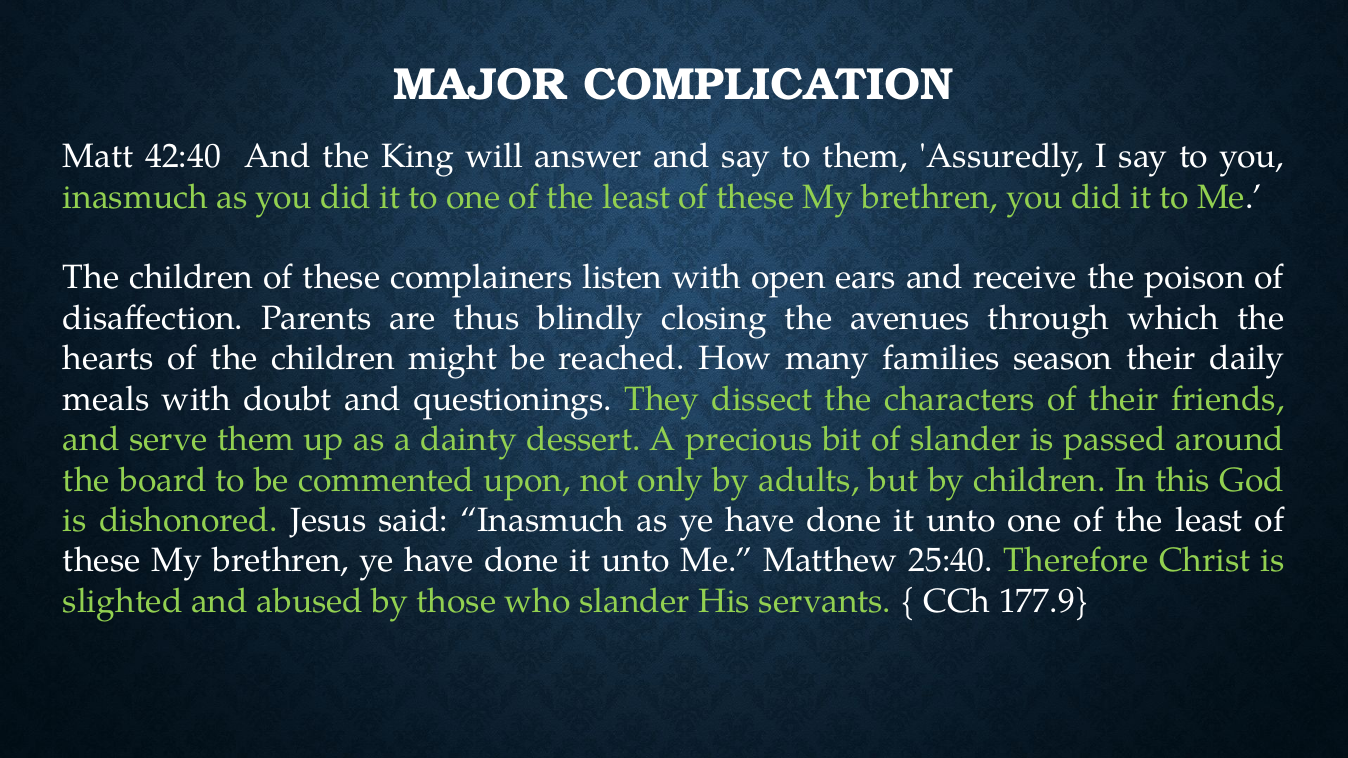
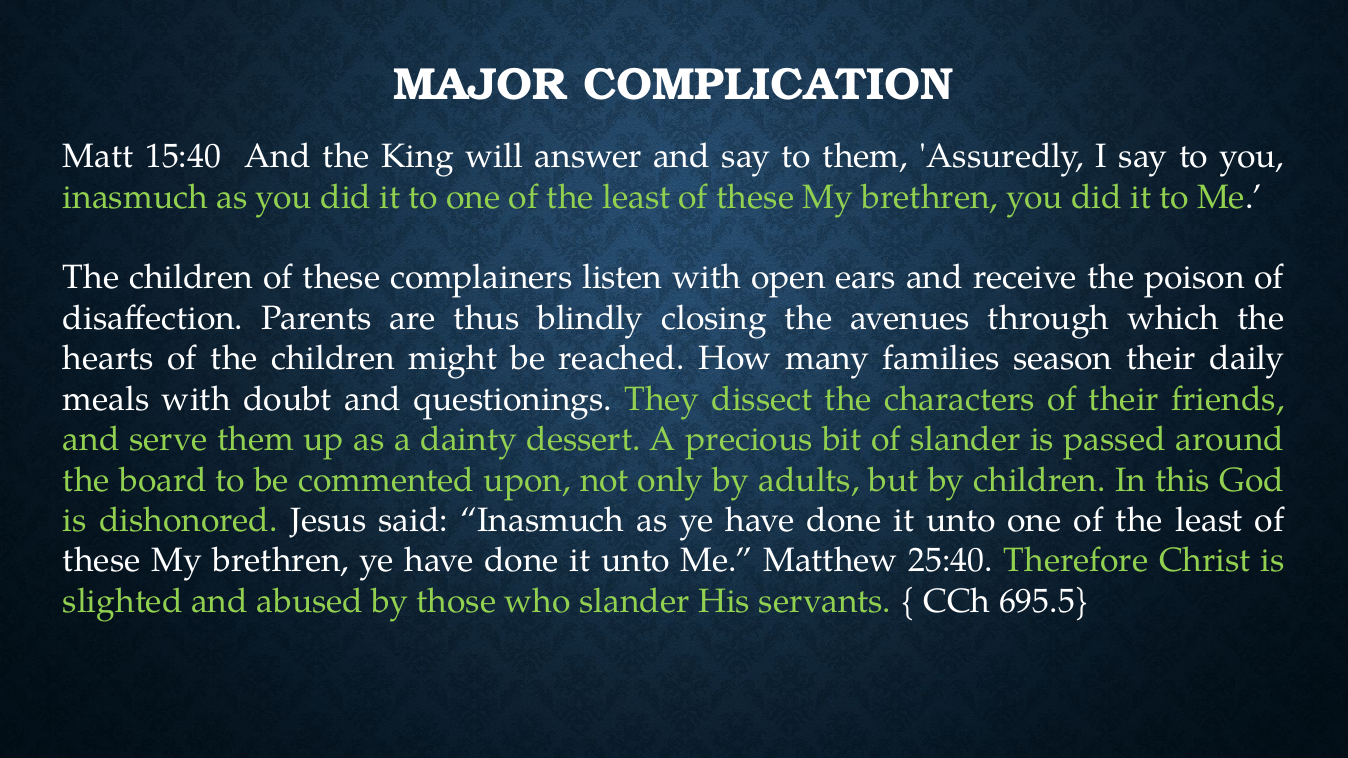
42:40: 42:40 -> 15:40
177.9: 177.9 -> 695.5
